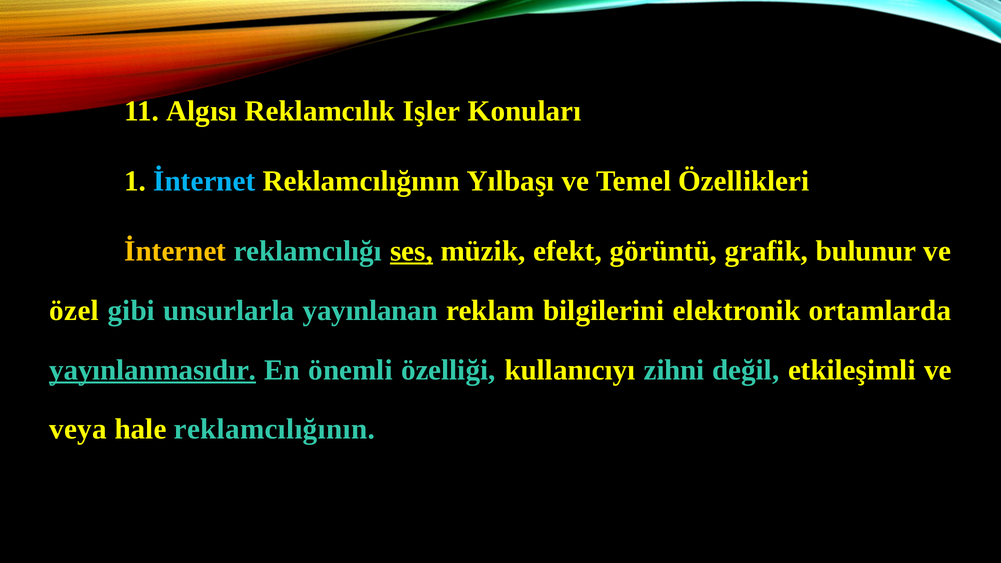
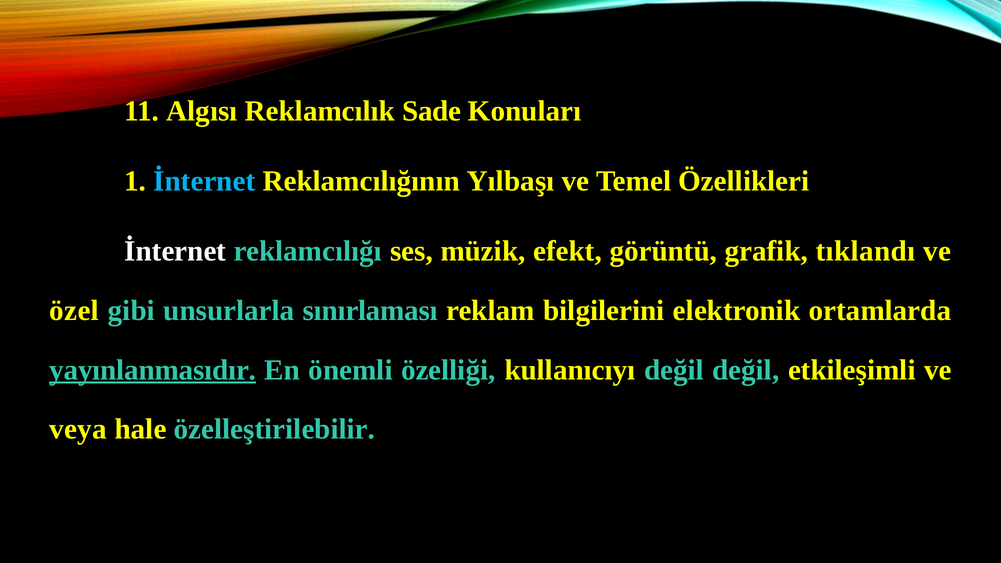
Işler: Işler -> Sade
İnternet at (175, 251) colour: yellow -> white
ses underline: present -> none
bulunur: bulunur -> tıklandı
yayınlanan: yayınlanan -> sınırlaması
kullanıcıyı zihni: zihni -> değil
hale reklamcılığının: reklamcılığının -> özelleştirilebilir
